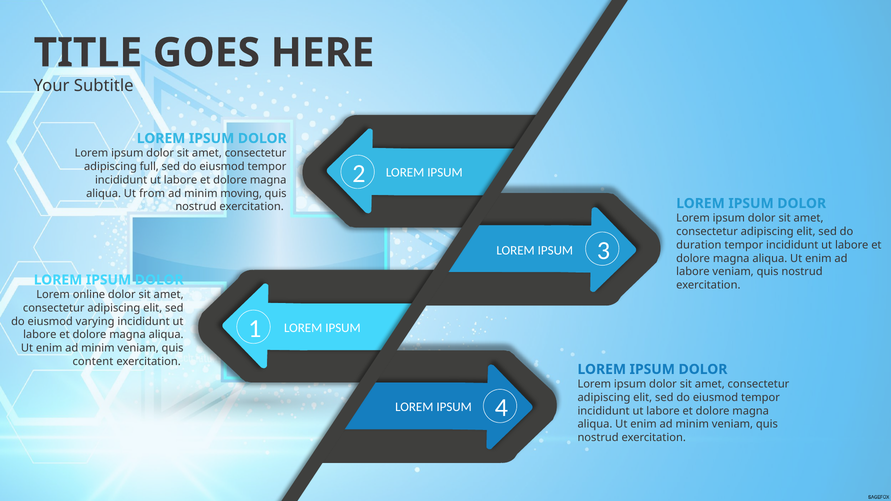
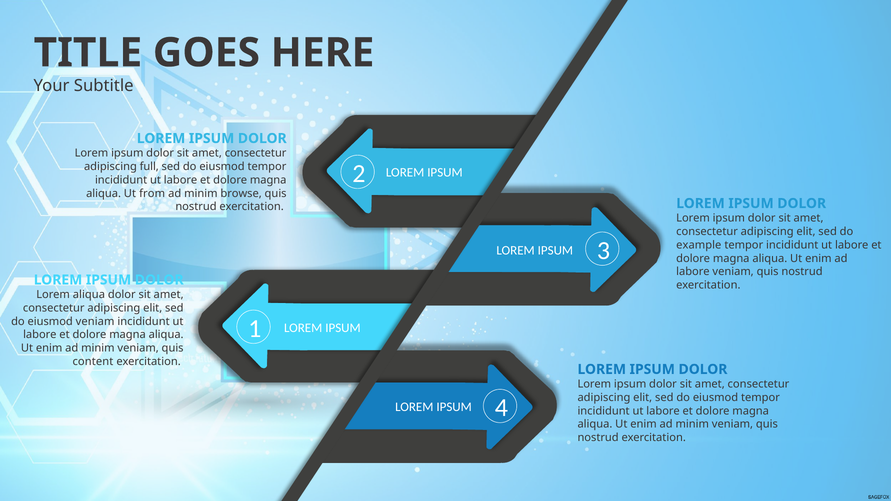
moving: moving -> browse
duration: duration -> example
Lorem online: online -> aliqua
eiusmod varying: varying -> veniam
